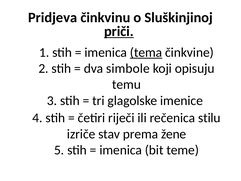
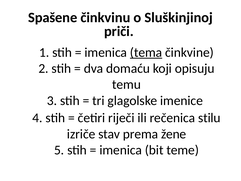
Pridjeva: Pridjeva -> Spašene
priči underline: present -> none
simbole: simbole -> domaću
